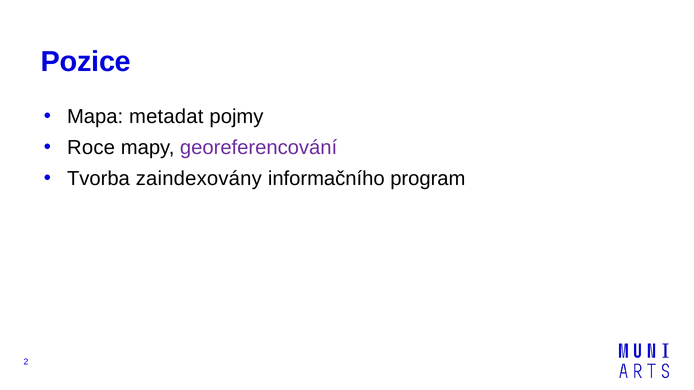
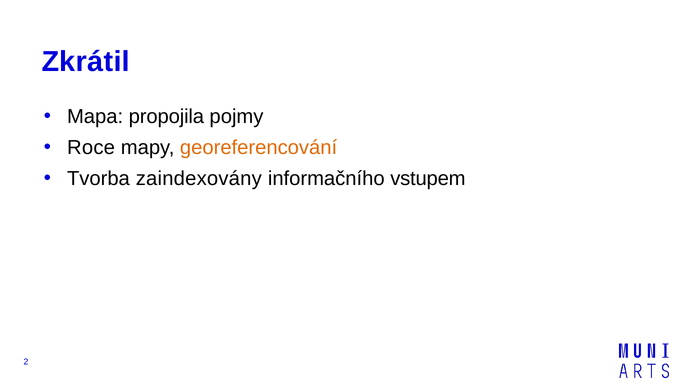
Pozice: Pozice -> Zkrátil
metadat: metadat -> propojila
georeferencování colour: purple -> orange
program: program -> vstupem
